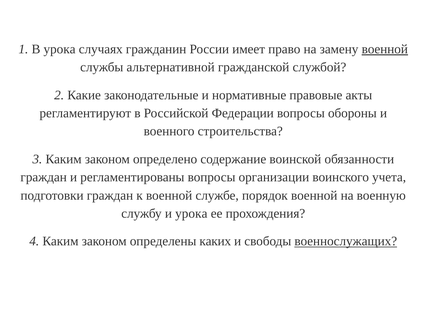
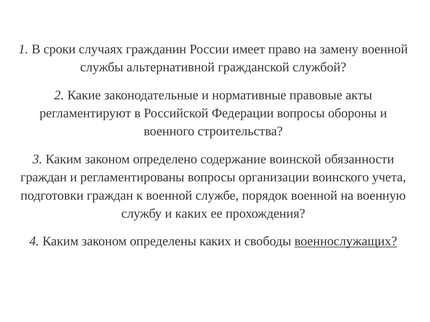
В урока: урока -> сроки
военной at (385, 49) underline: present -> none
и урока: урока -> каких
